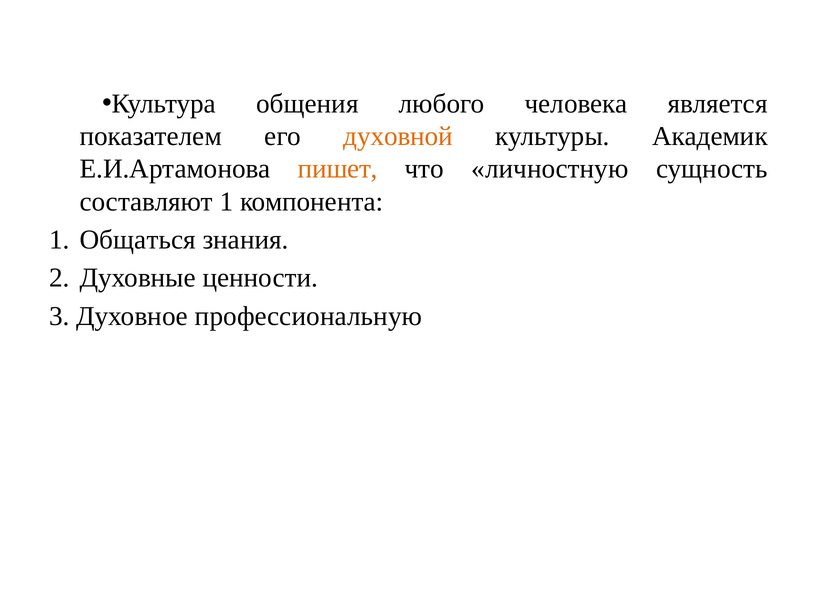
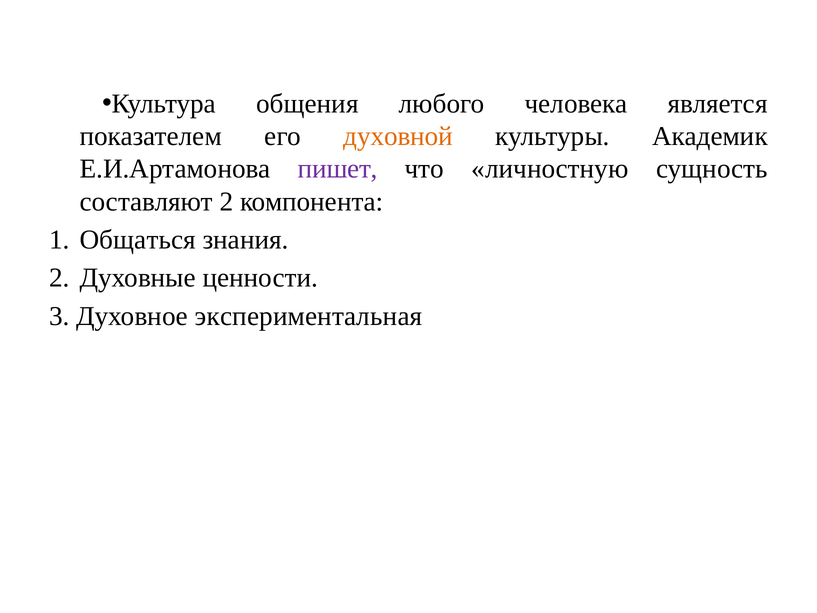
пишет colour: orange -> purple
составляют 1: 1 -> 2
профессиональную: профессиональную -> экспериментальная
